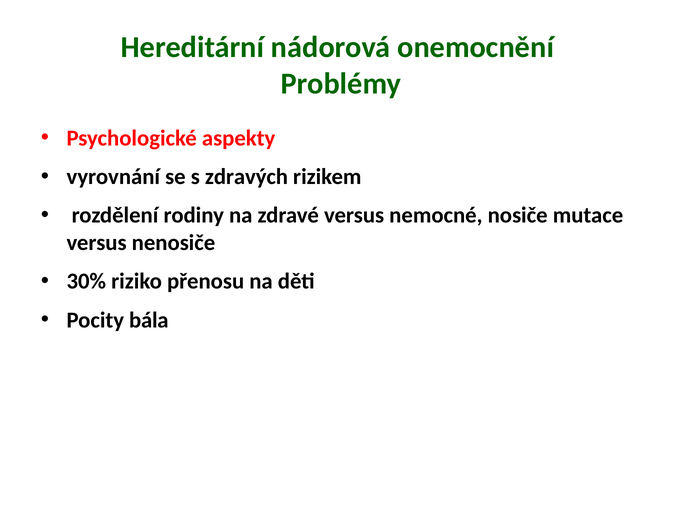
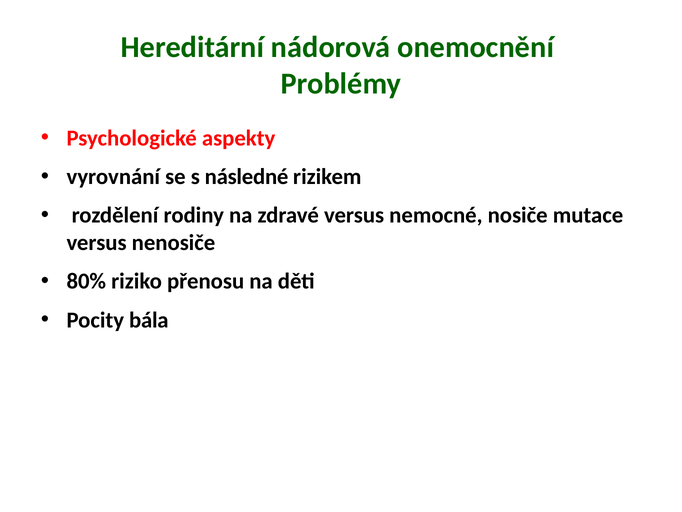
zdravých: zdravých -> následné
30%: 30% -> 80%
